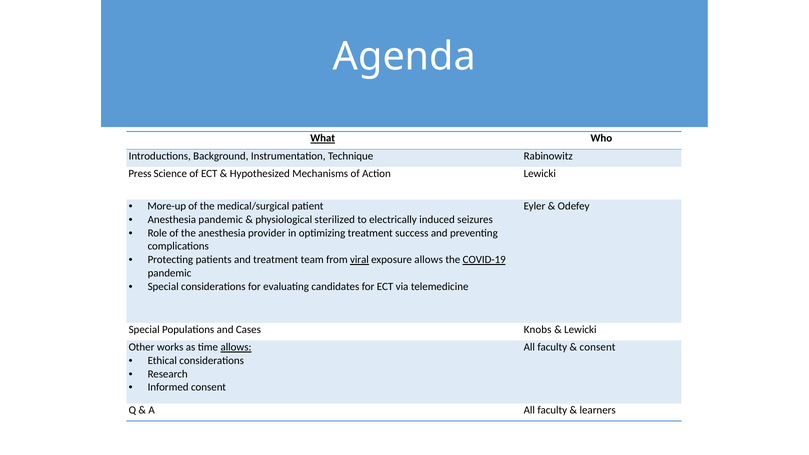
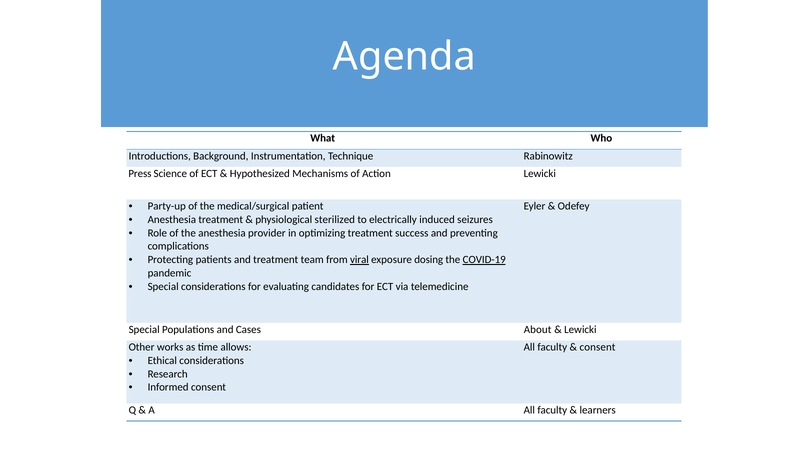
What underline: present -> none
More-up: More-up -> Party-up
Anesthesia pandemic: pandemic -> treatment
exposure allows: allows -> dosing
Knobs: Knobs -> About
allows at (236, 347) underline: present -> none
